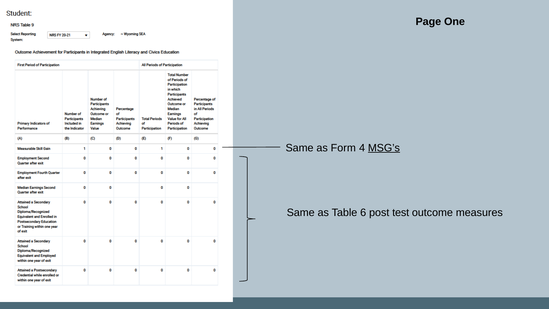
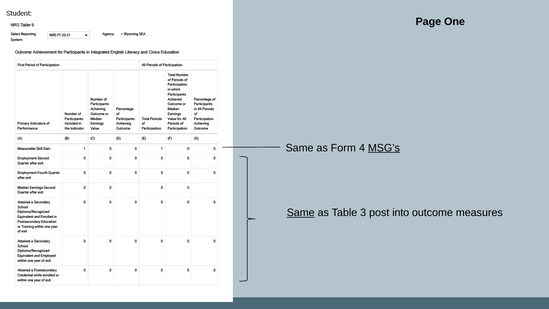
Same at (301, 213) underline: none -> present
6: 6 -> 3
test: test -> into
